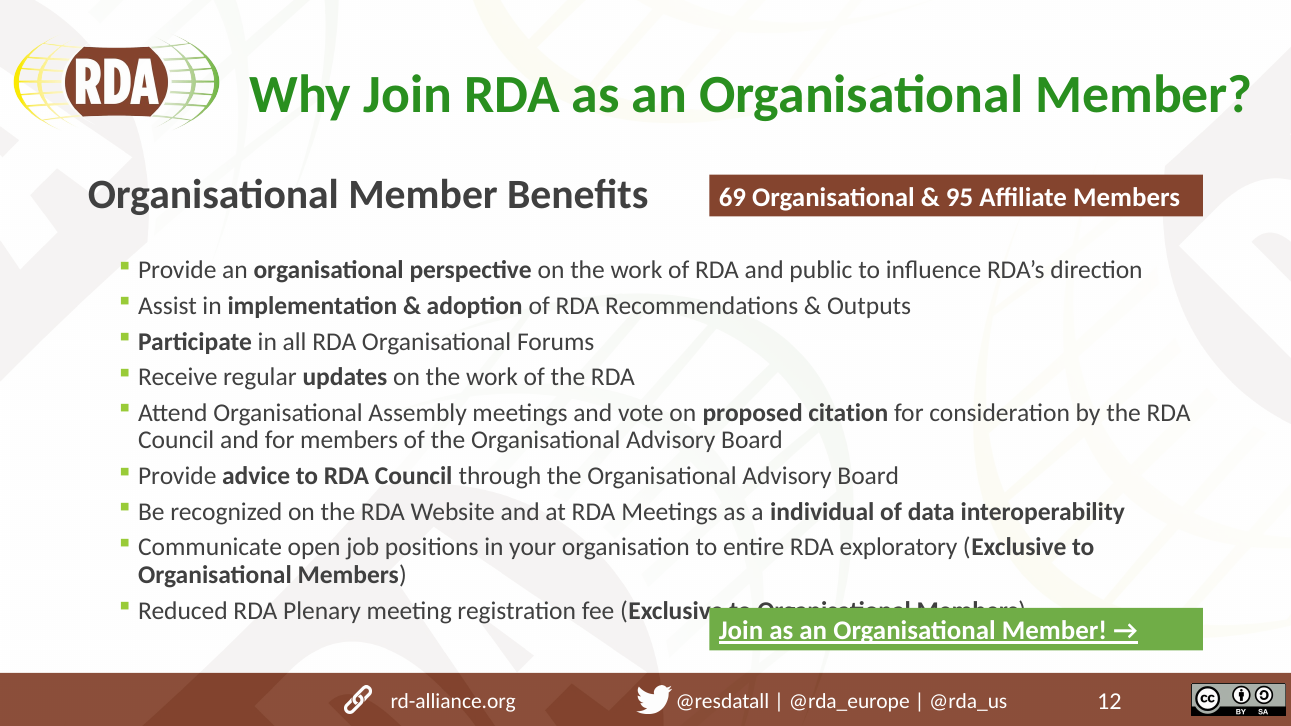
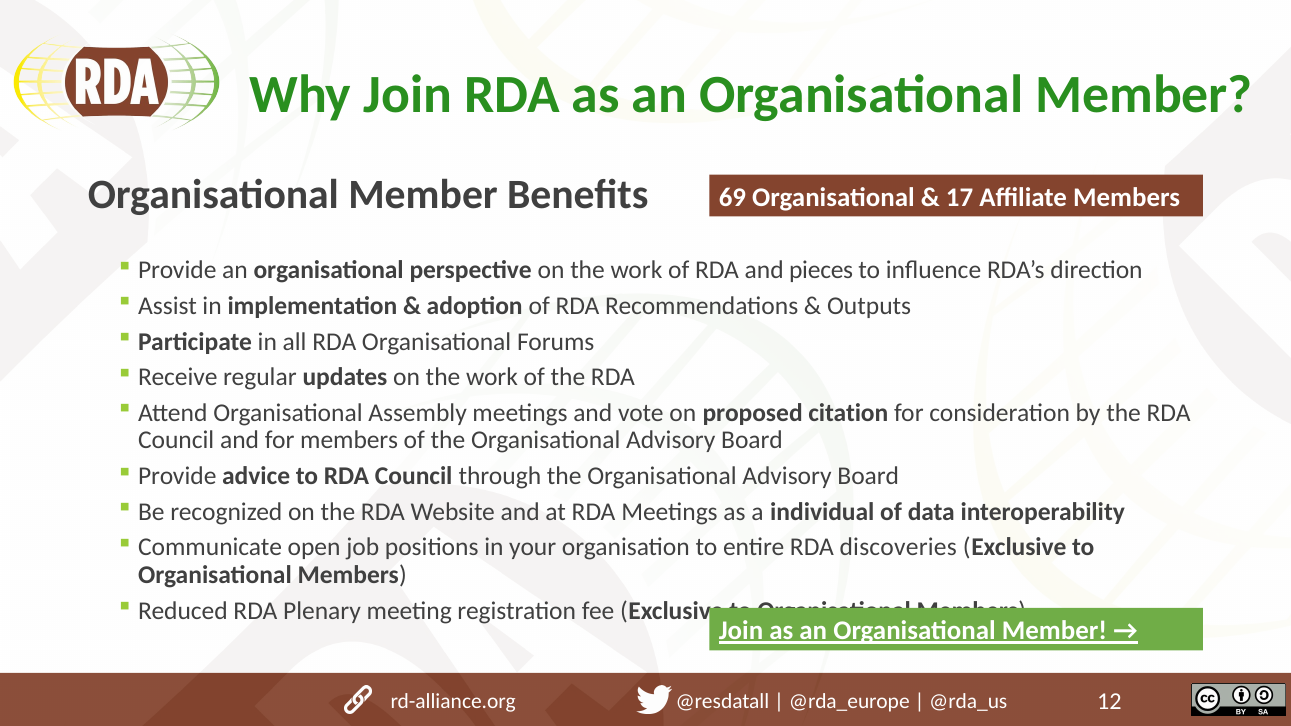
95: 95 -> 17
public: public -> pieces
exploratory: exploratory -> discoveries
